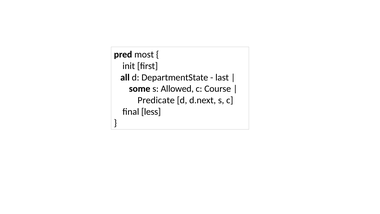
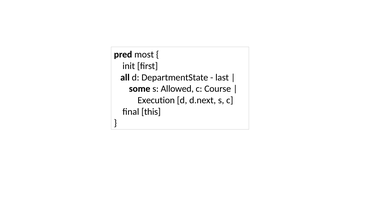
Predicate: Predicate -> Execution
less: less -> this
